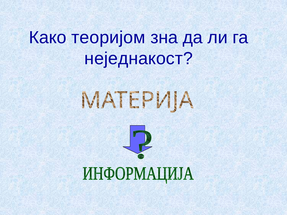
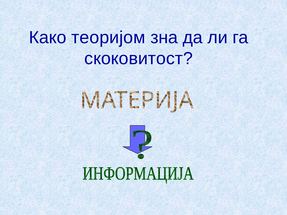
неједнакост: неједнакост -> скоковитост
